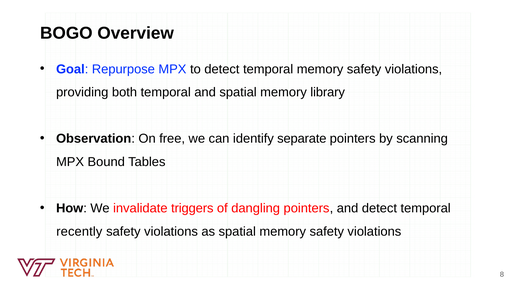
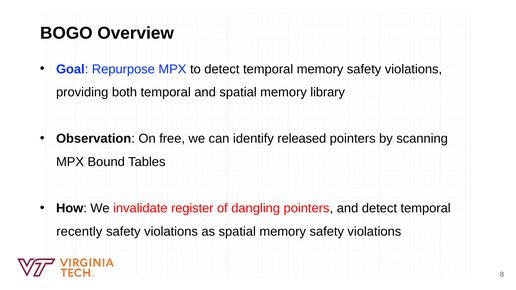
separate: separate -> released
triggers: triggers -> register
